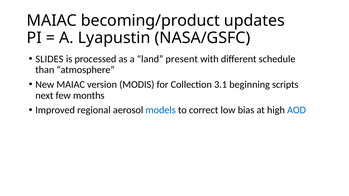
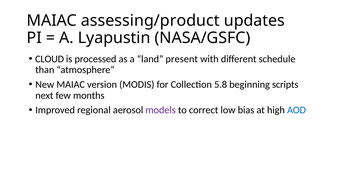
becoming/product: becoming/product -> assessing/product
SLIDES: SLIDES -> CLOUD
3.1: 3.1 -> 5.8
models colour: blue -> purple
